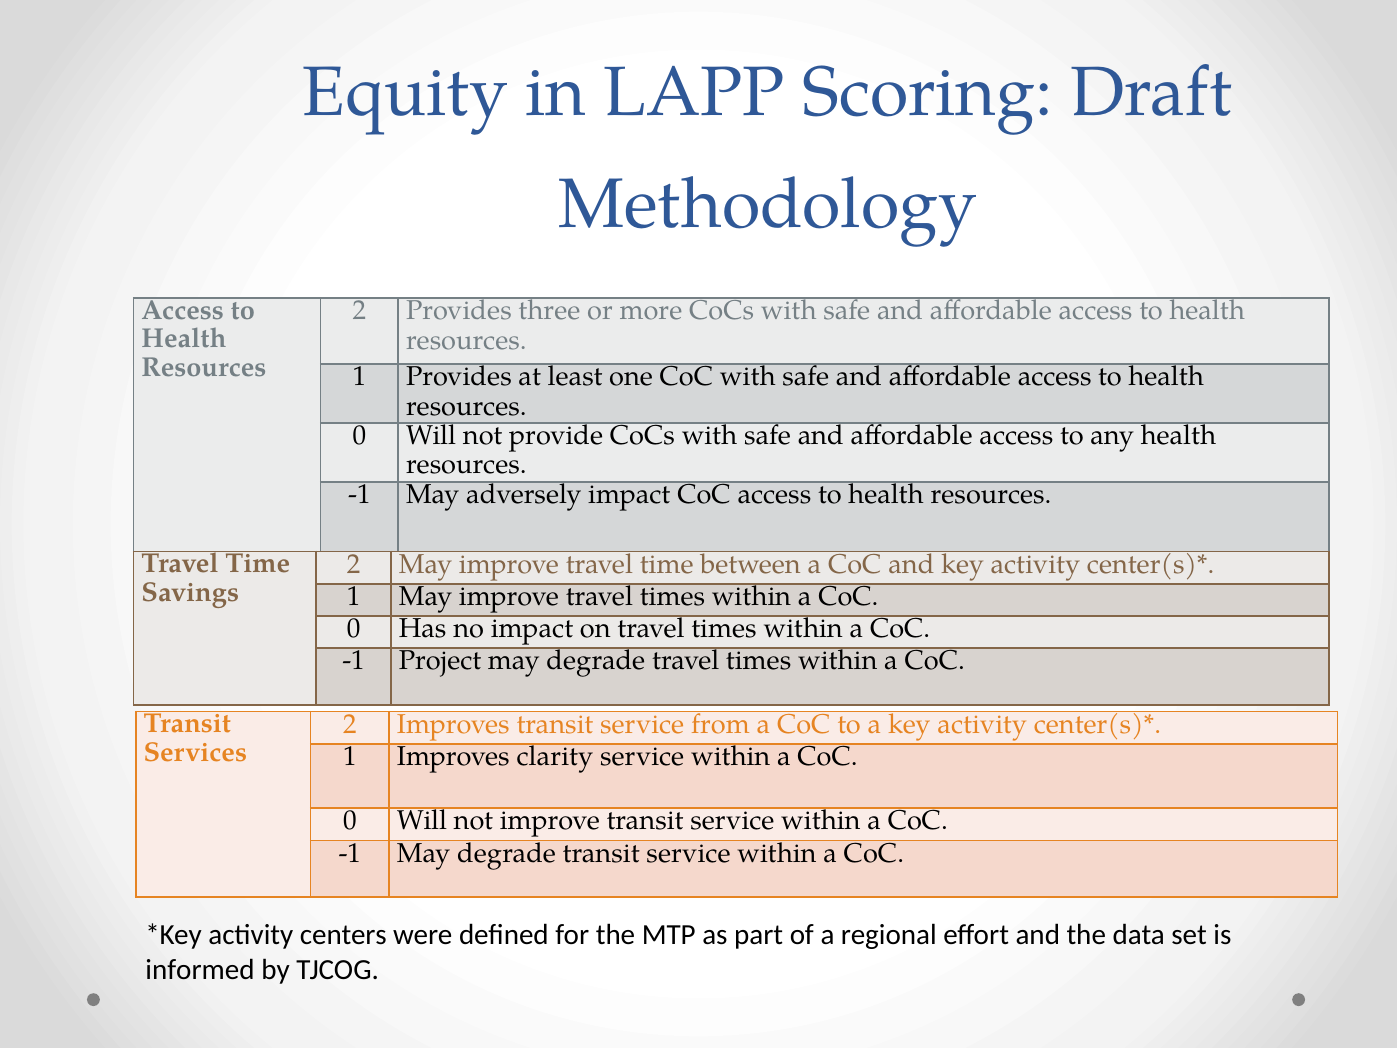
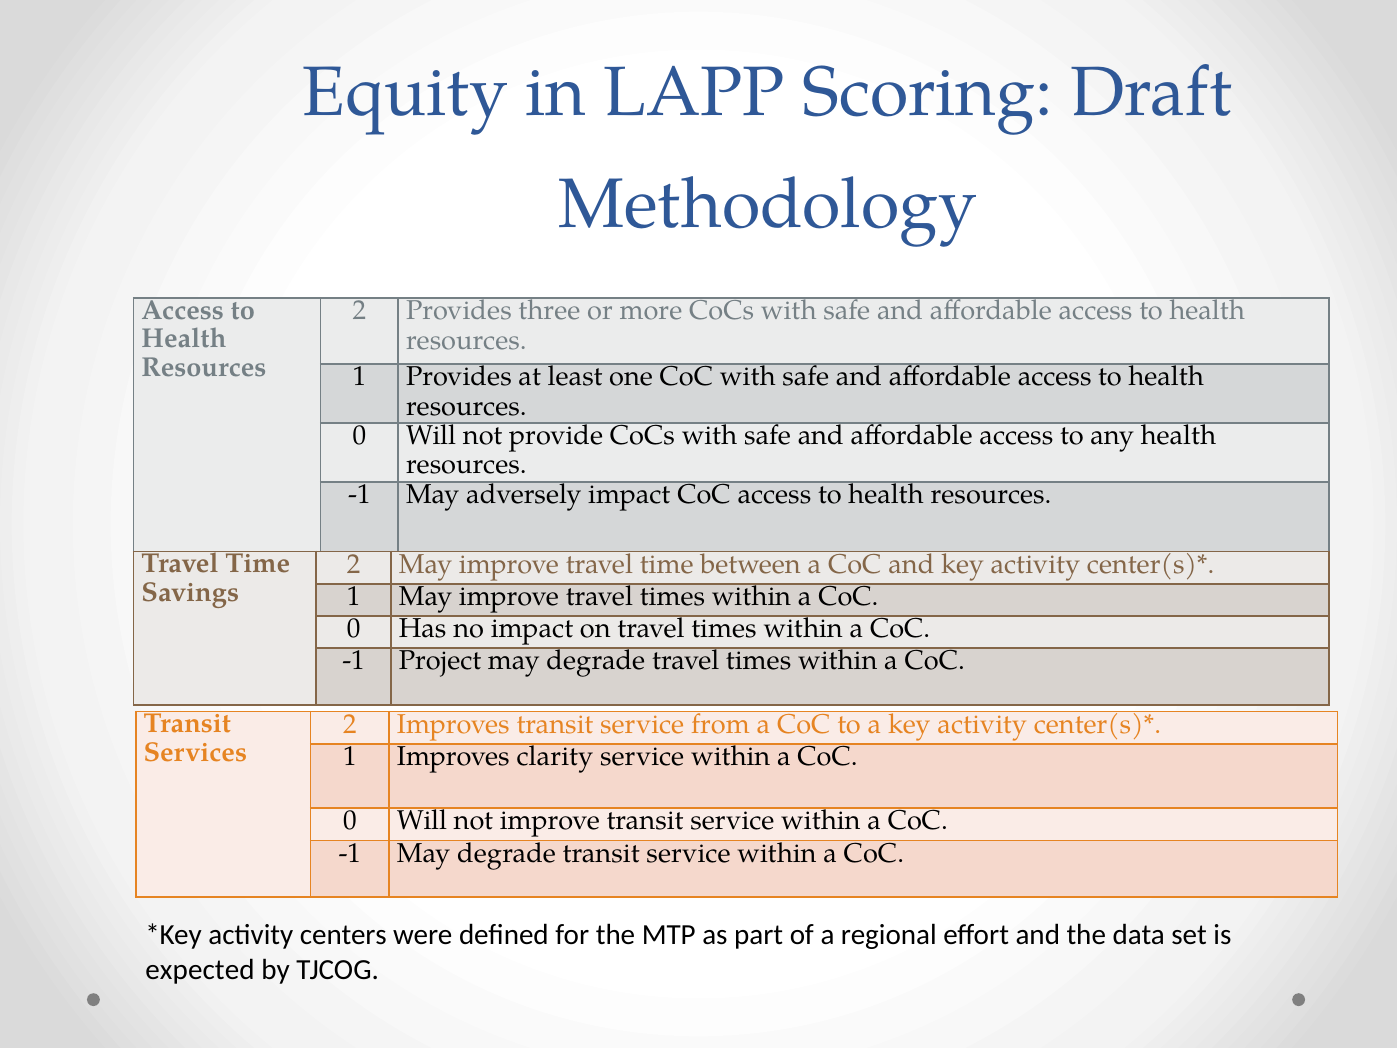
informed: informed -> expected
